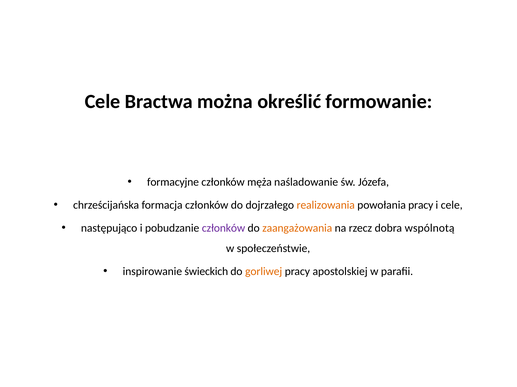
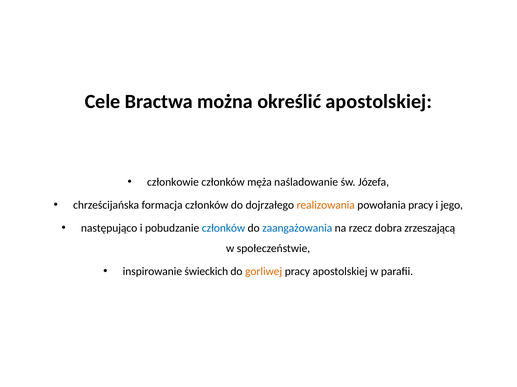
określić formowanie: formowanie -> apostolskiej
formacyjne: formacyjne -> członkowie
i cele: cele -> jego
członków at (223, 228) colour: purple -> blue
zaangażowania colour: orange -> blue
wspólnotą: wspólnotą -> zrzeszającą
